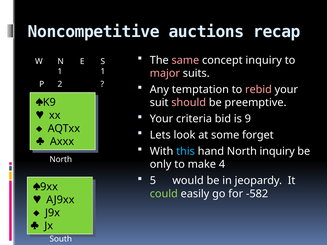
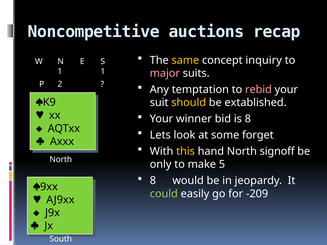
same colour: pink -> yellow
should colour: pink -> yellow
preemptive: preemptive -> extablished
criteria: criteria -> winner
is 9: 9 -> 8
this colour: light blue -> yellow
North inquiry: inquiry -> signoff
4: 4 -> 5
5 at (153, 181): 5 -> 8
-582: -582 -> -209
